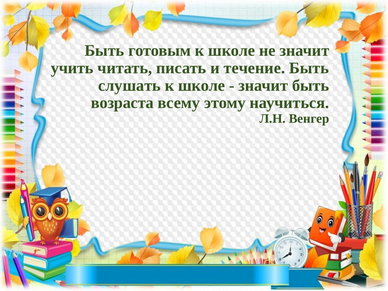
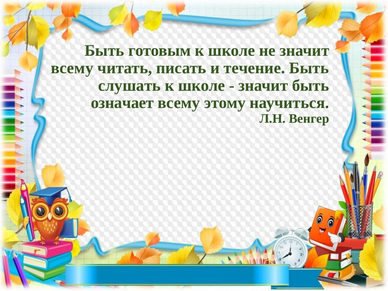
учить at (72, 68): учить -> всему
возраста: возраста -> означает
